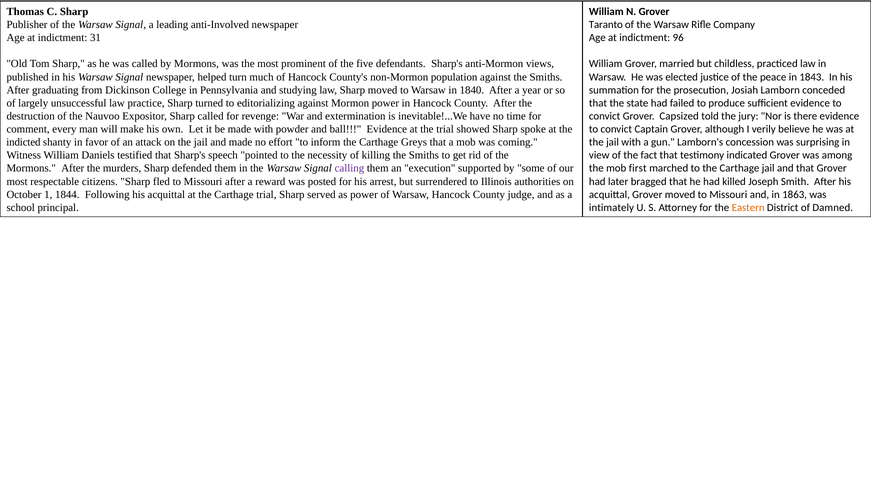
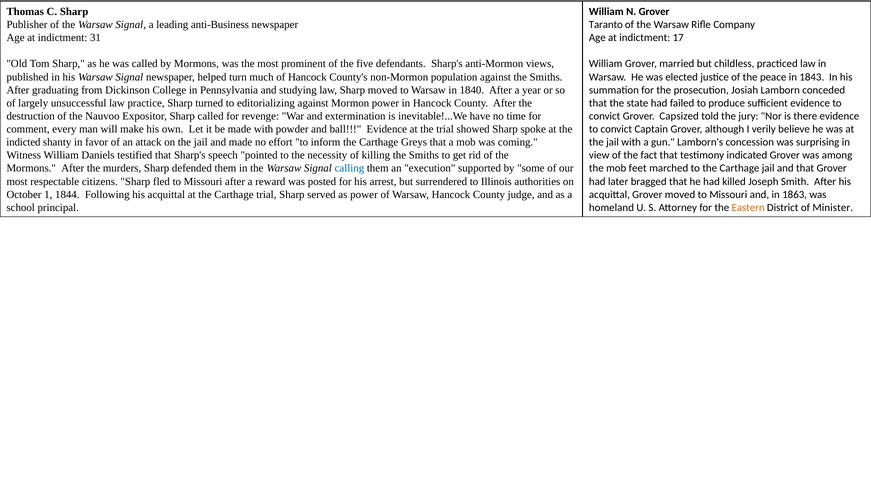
anti-Involved: anti-Involved -> anti-Business
96: 96 -> 17
calling colour: purple -> blue
first: first -> feet
intimately: intimately -> homeland
Damned: Damned -> Minister
